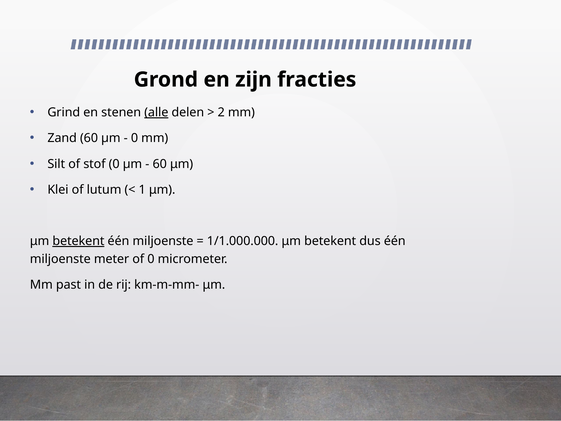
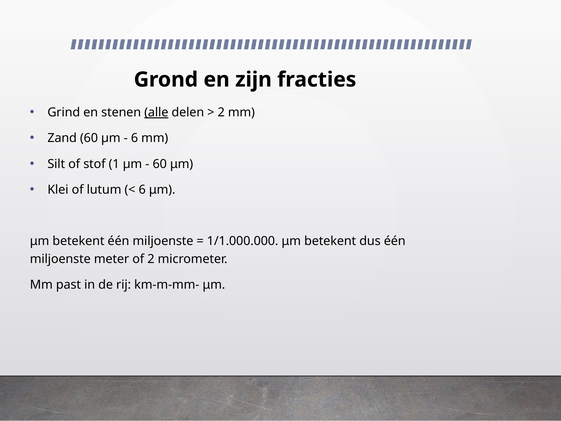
0 at (135, 138): 0 -> 6
stof 0: 0 -> 1
1 at (142, 190): 1 -> 6
betekent at (78, 241) underline: present -> none
of 0: 0 -> 2
